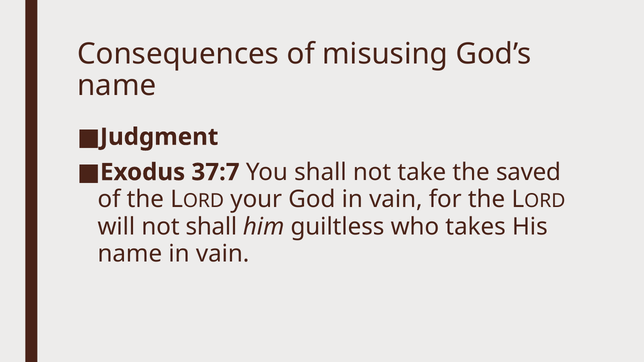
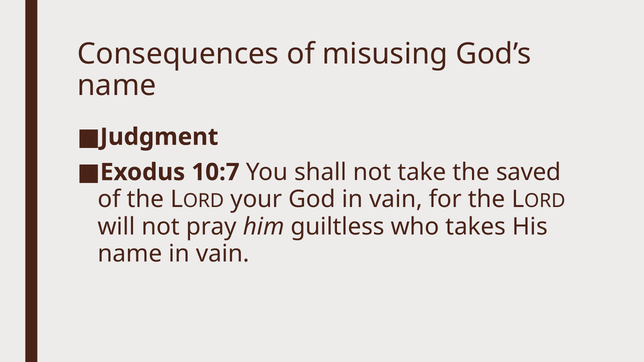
37:7: 37:7 -> 10:7
not shall: shall -> pray
